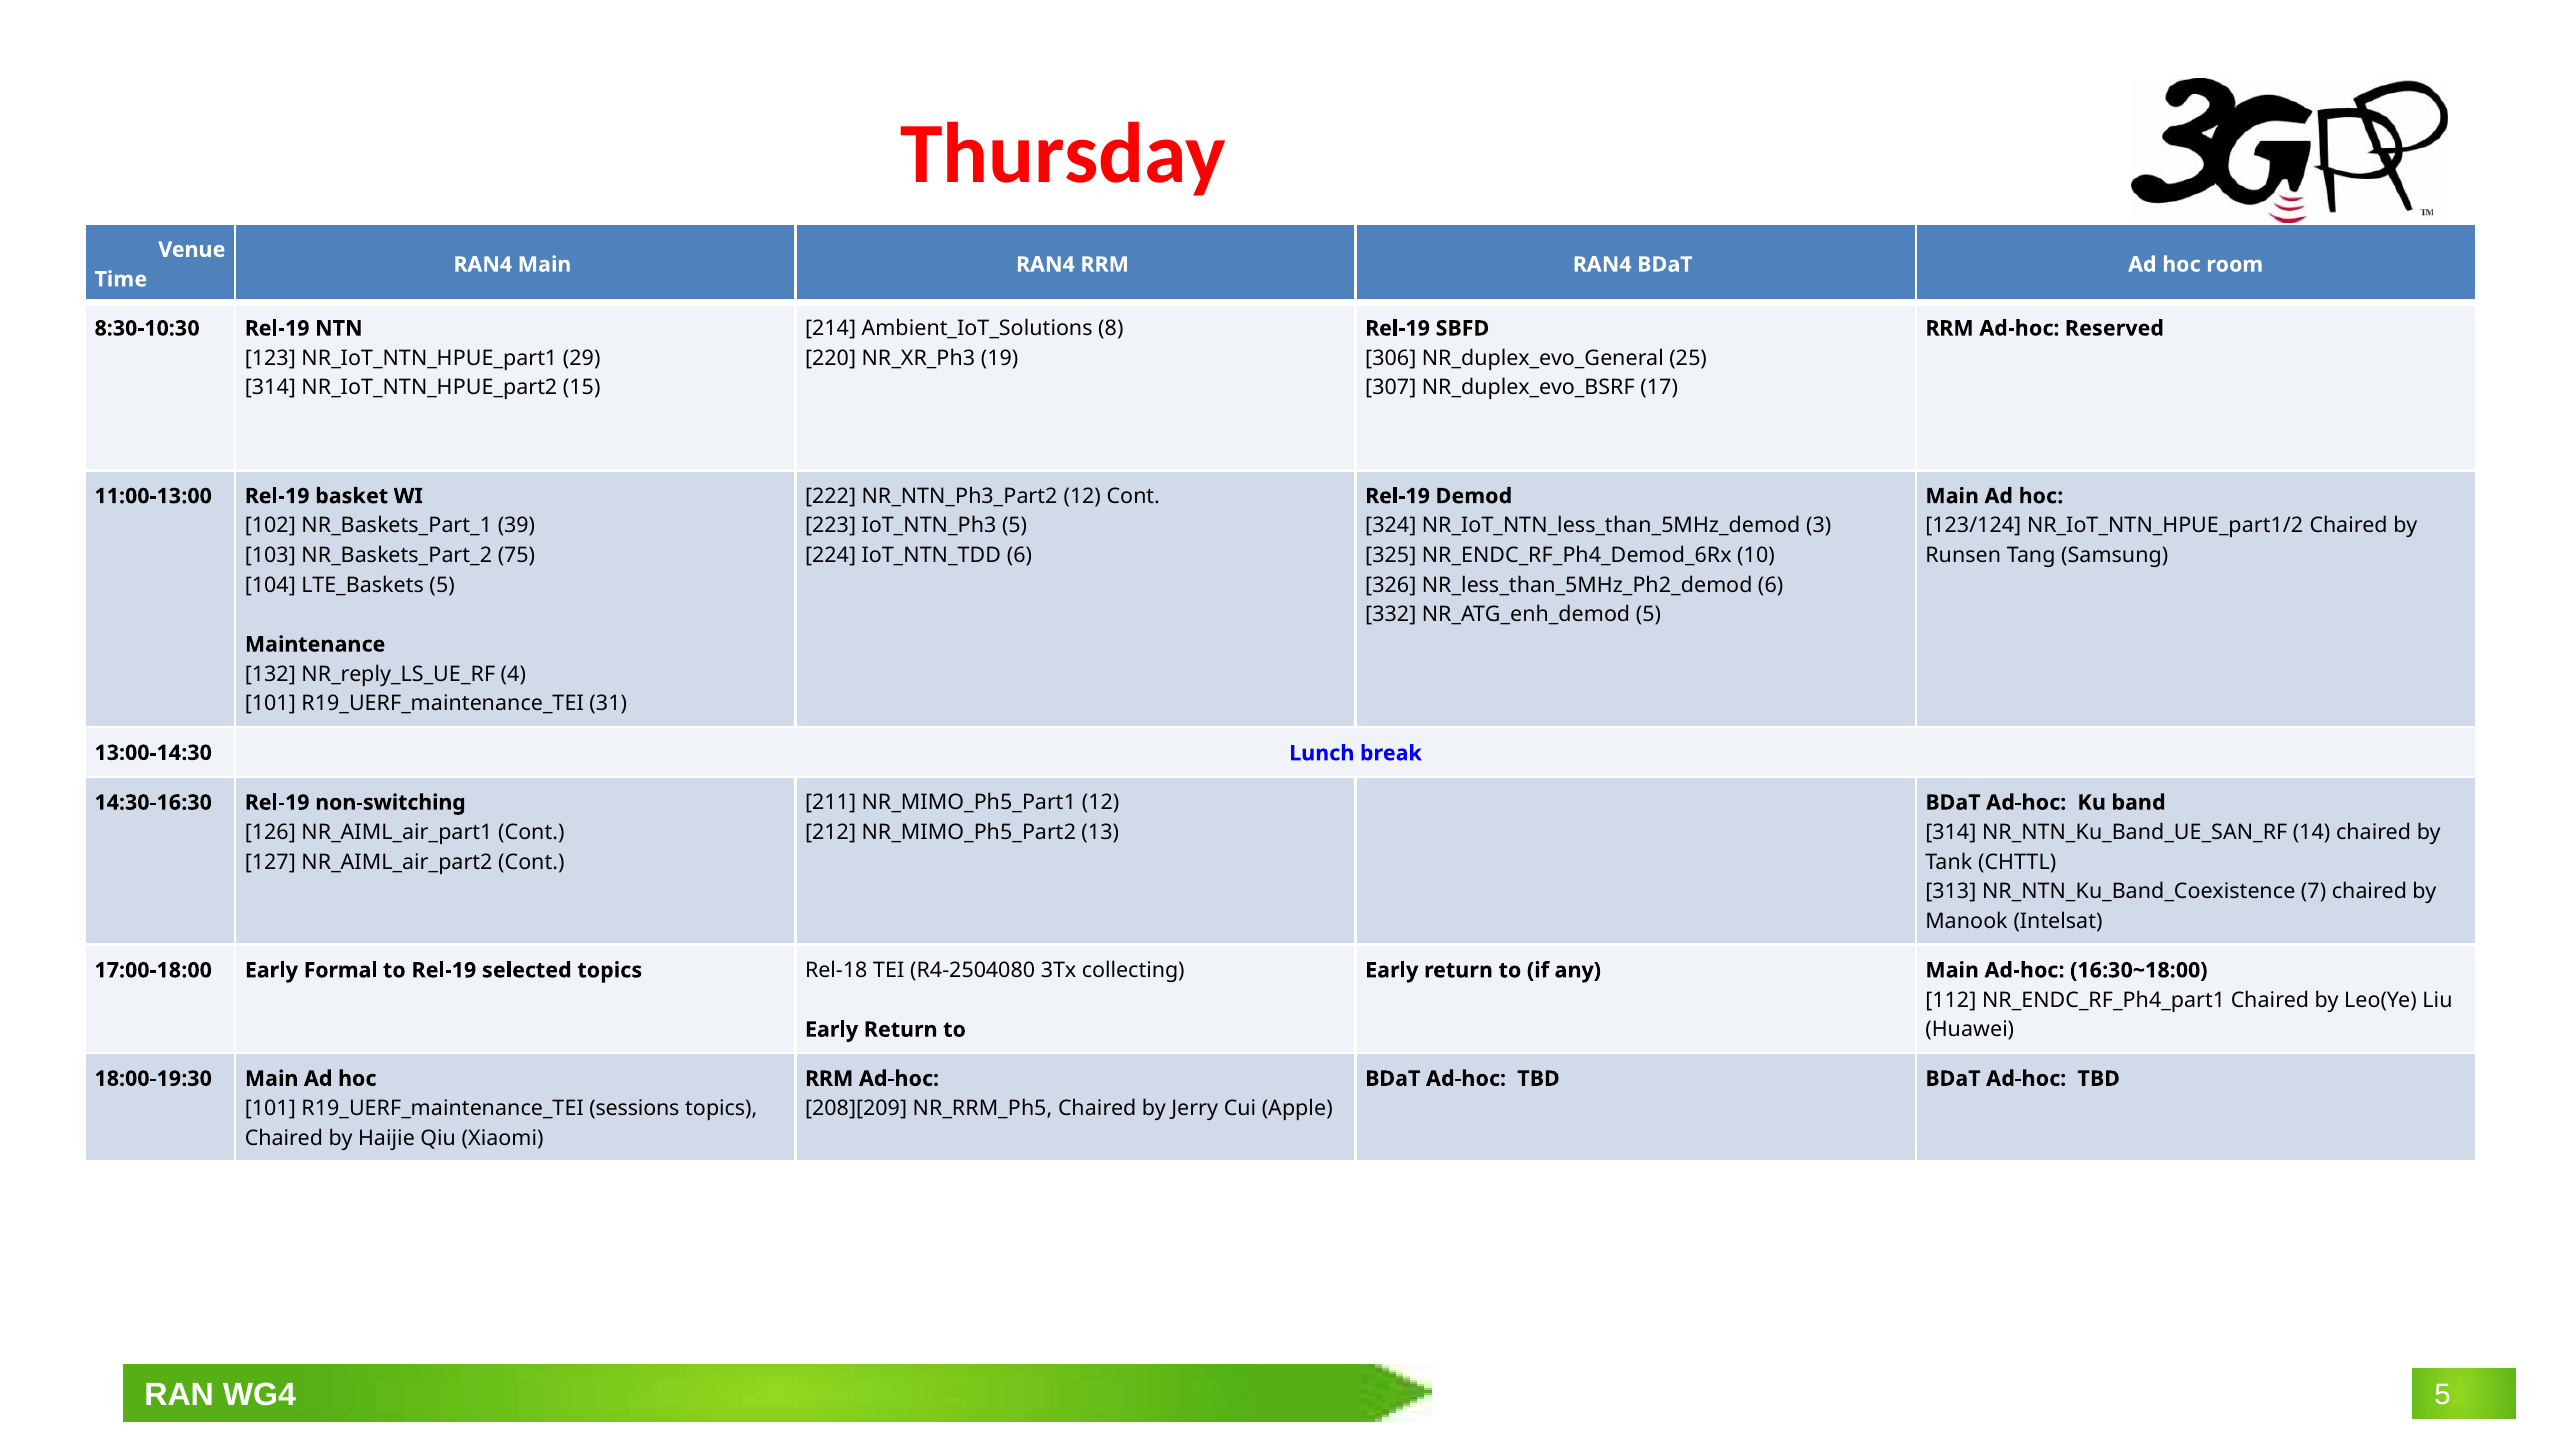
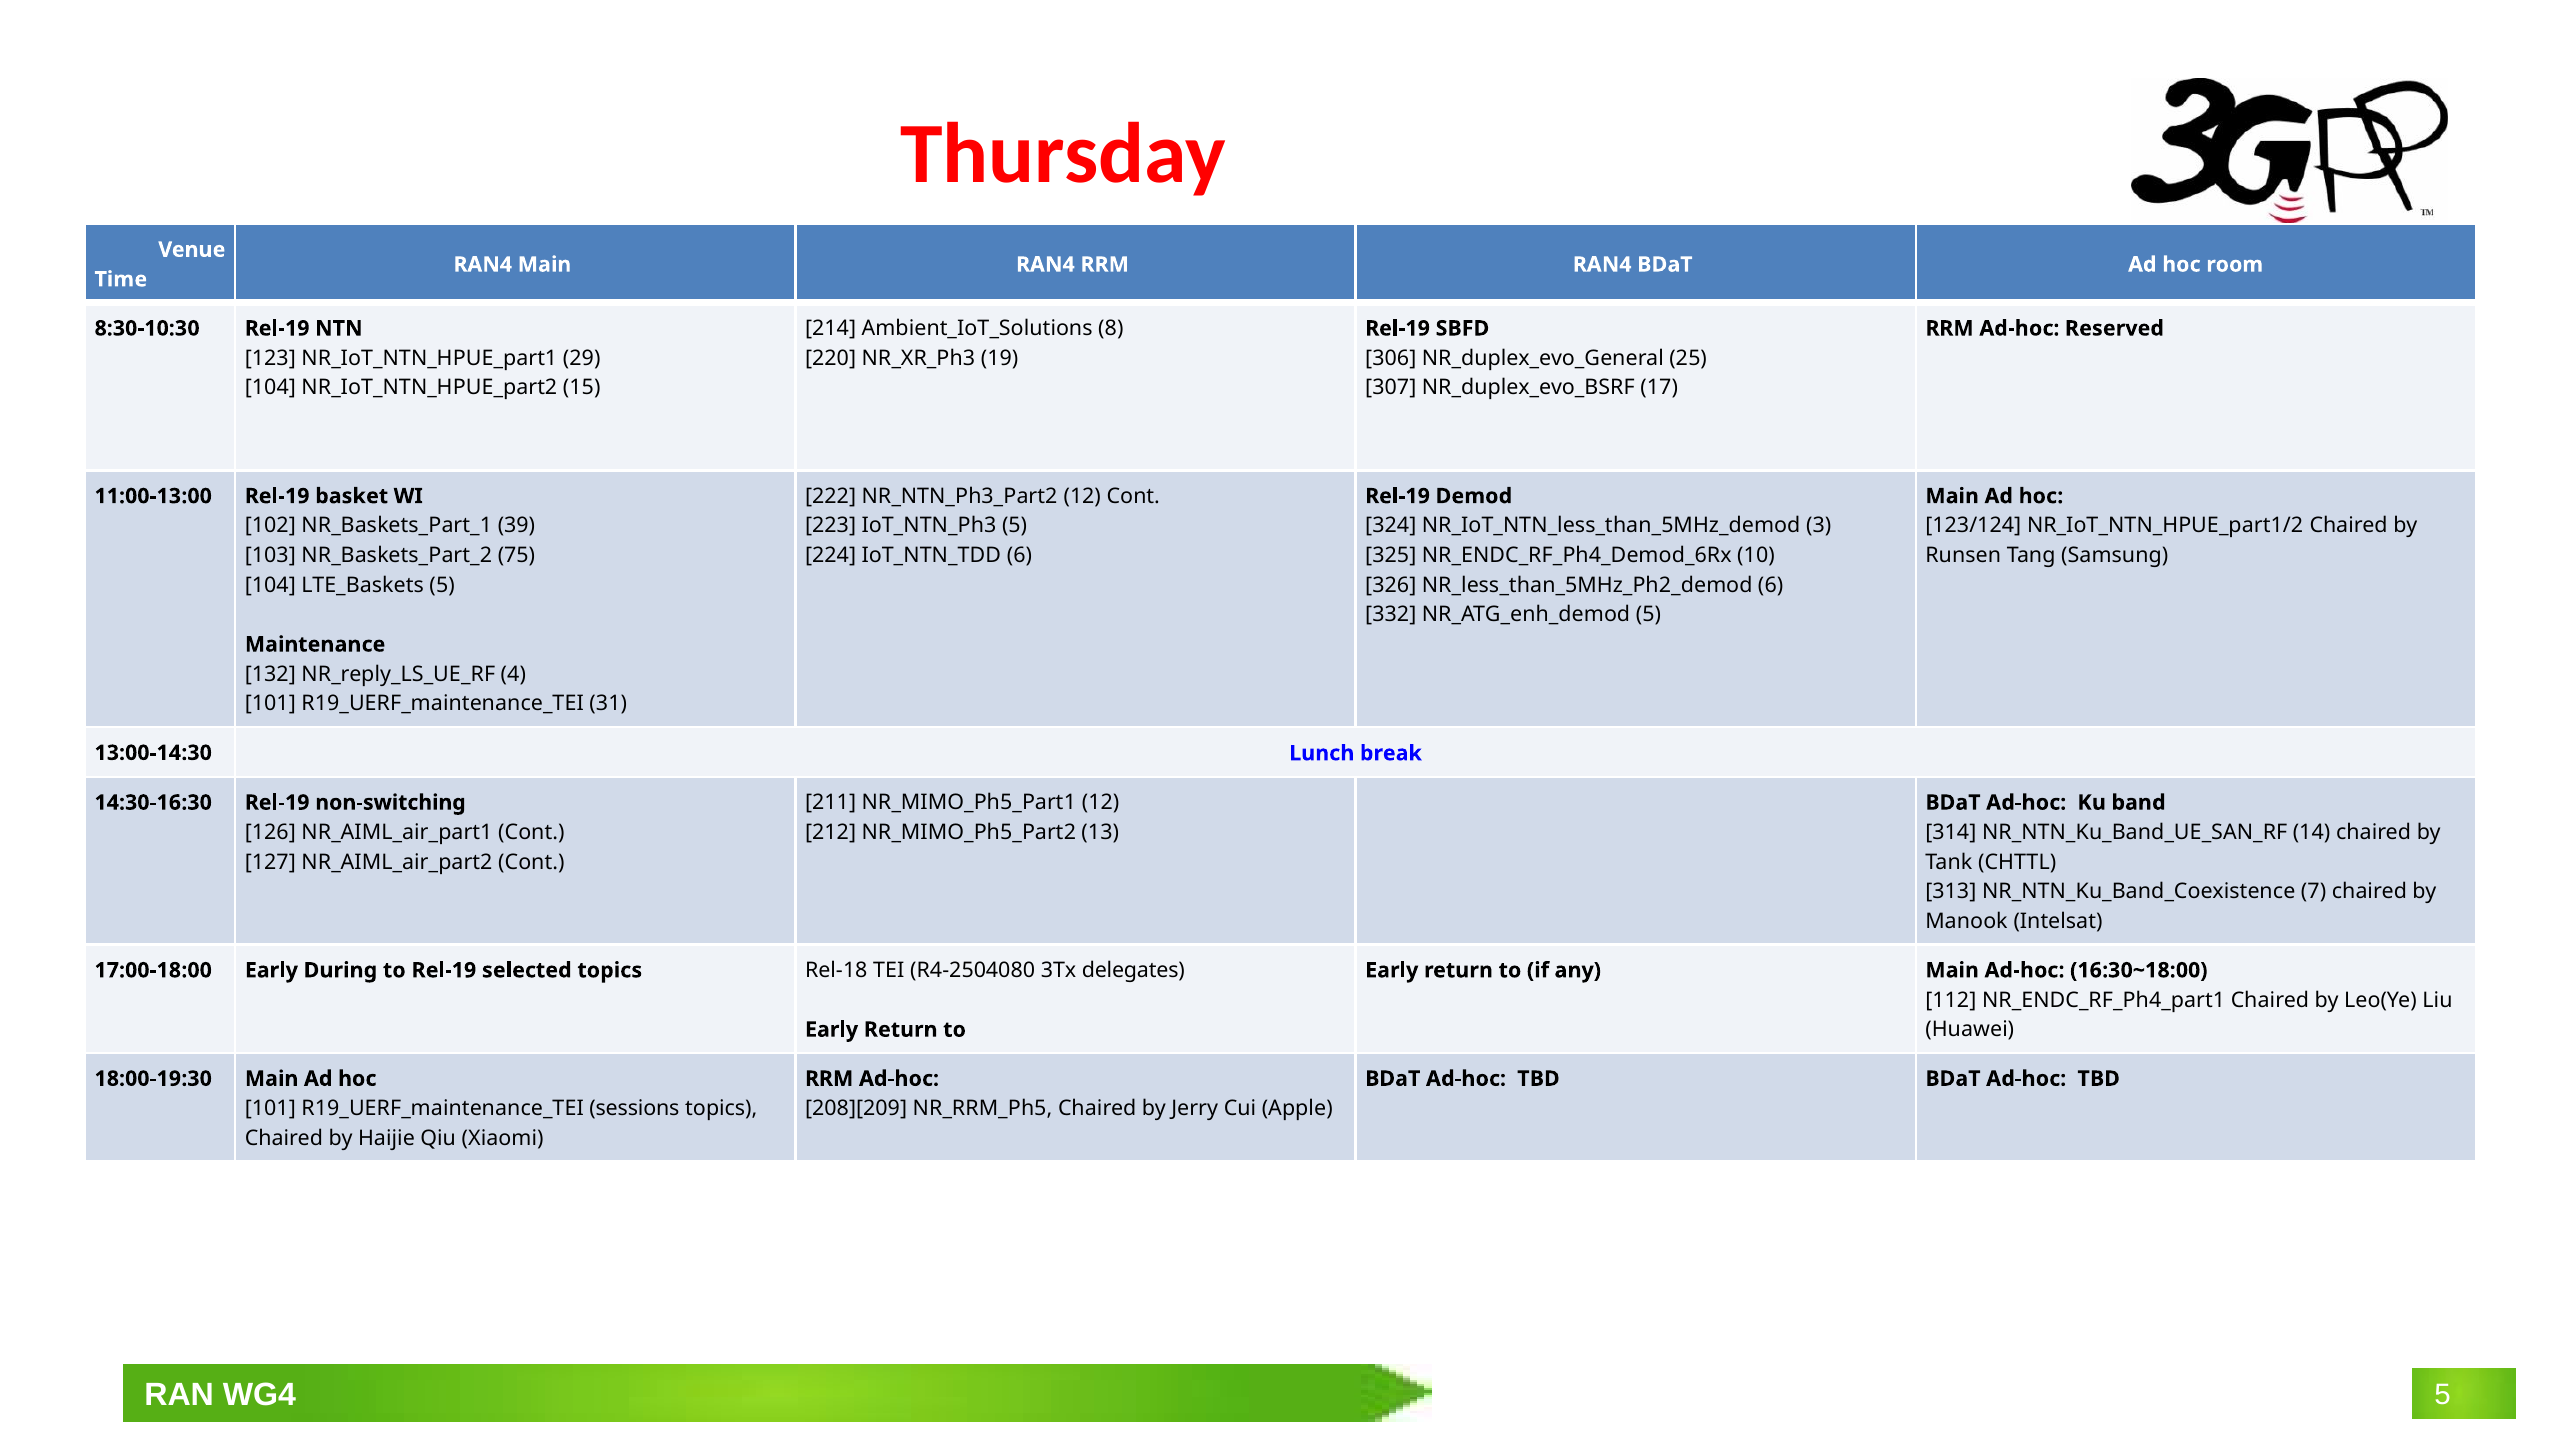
314 at (270, 388): 314 -> 104
Formal: Formal -> During
collecting: collecting -> delegates
